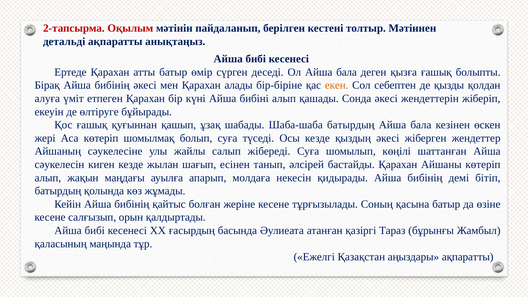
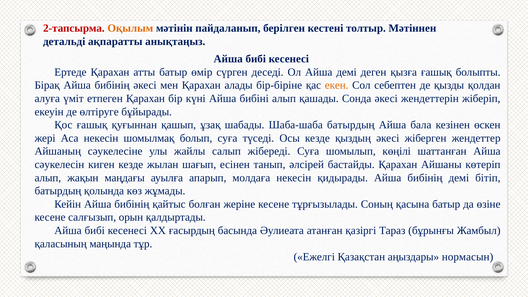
Оқылым colour: red -> orange
Ол Айша бала: бала -> демі
Аса көтеріп: көтеріп -> некесін
аңыздары ақпаратты: ақпаратты -> нормасын
